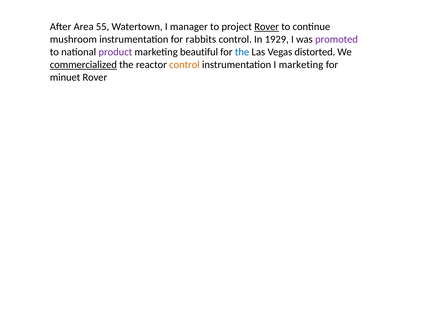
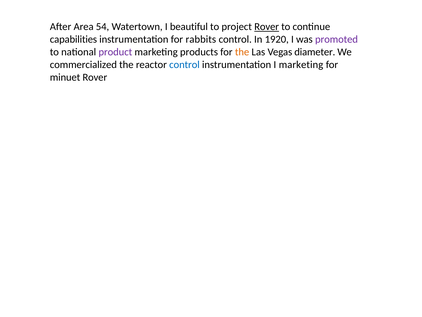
55: 55 -> 54
manager: manager -> beautiful
mushroom: mushroom -> capabilities
1929: 1929 -> 1920
beautiful: beautiful -> products
the at (242, 52) colour: blue -> orange
distorted: distorted -> diameter
commercialized underline: present -> none
control at (184, 65) colour: orange -> blue
